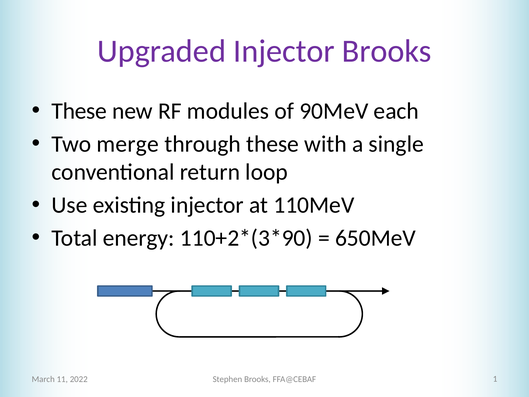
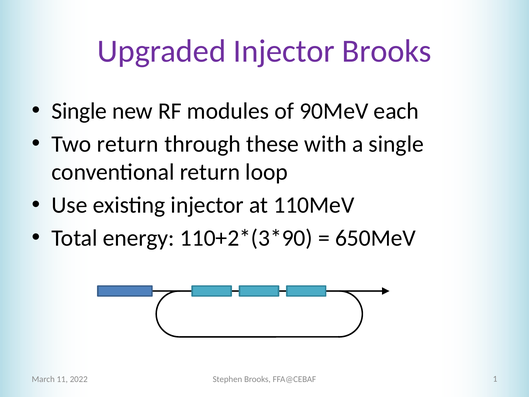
These at (79, 111): These -> Single
Two merge: merge -> return
